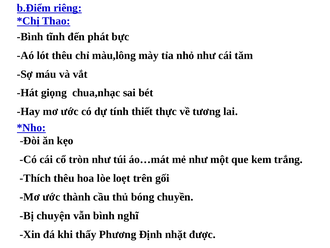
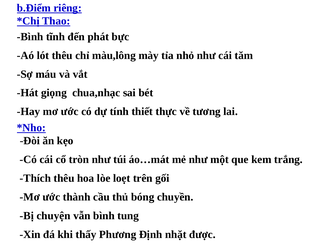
nghĩ: nghĩ -> tung
